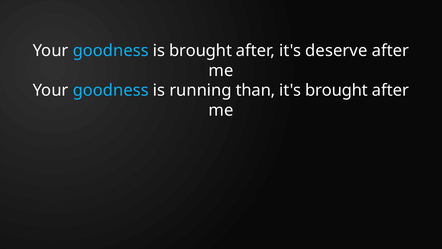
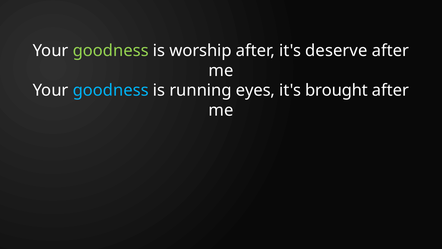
goodness at (111, 51) colour: light blue -> light green
is brought: brought -> worship
than: than -> eyes
